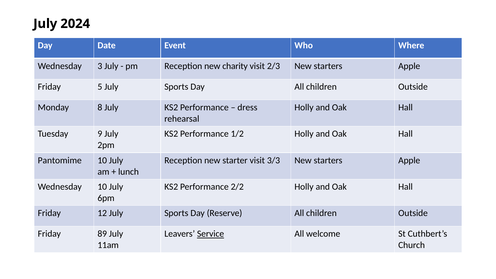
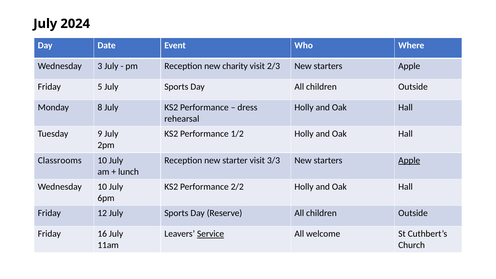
Pantomime: Pantomime -> Classrooms
Apple at (409, 160) underline: none -> present
89: 89 -> 16
